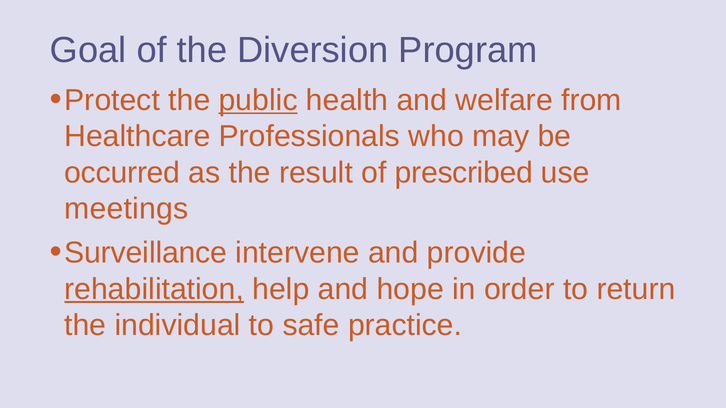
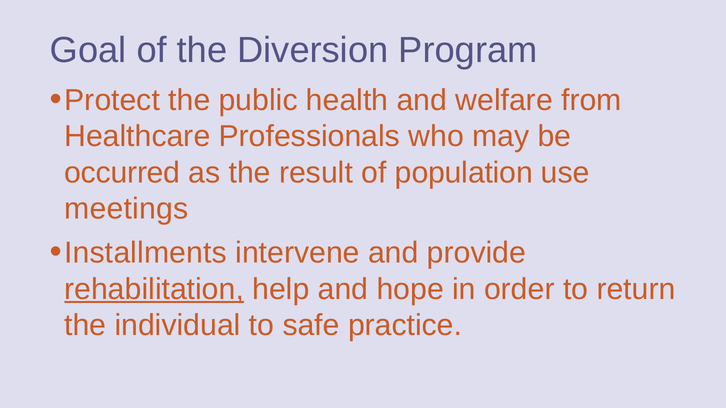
public underline: present -> none
prescribed: prescribed -> population
Surveillance: Surveillance -> Installments
